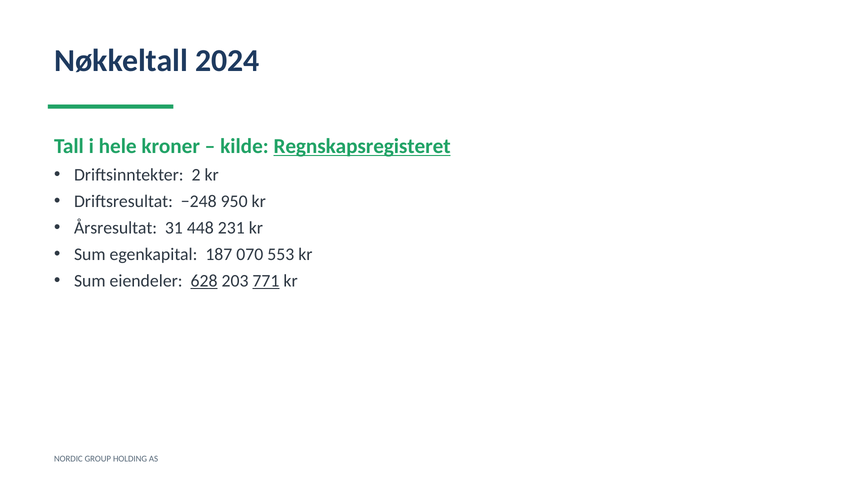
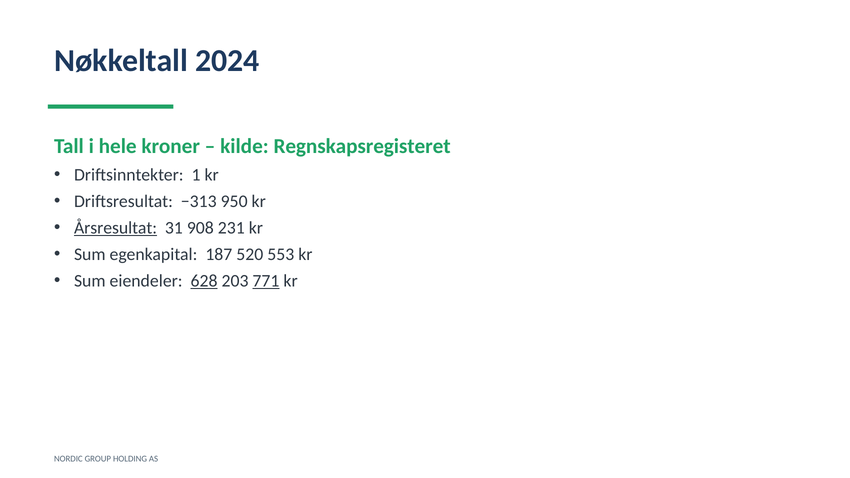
Regnskapsregisteret underline: present -> none
2: 2 -> 1
−248: −248 -> −313
Årsresultat underline: none -> present
448: 448 -> 908
070: 070 -> 520
